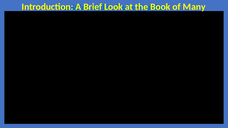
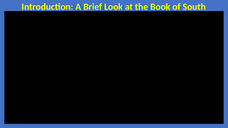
Many: Many -> South
